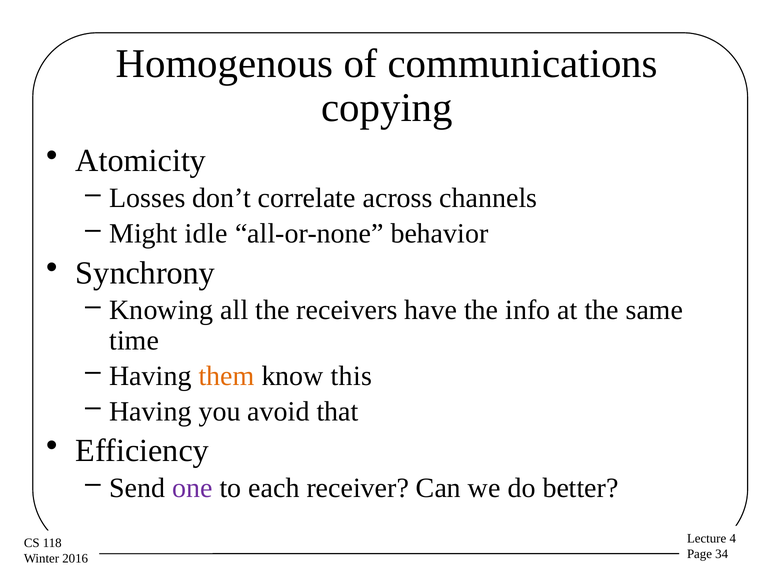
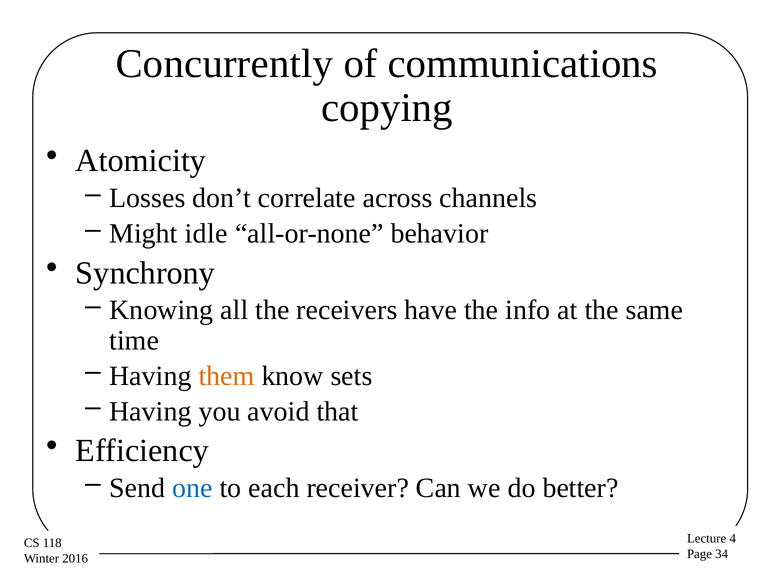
Homogenous: Homogenous -> Concurrently
this: this -> sets
one colour: purple -> blue
